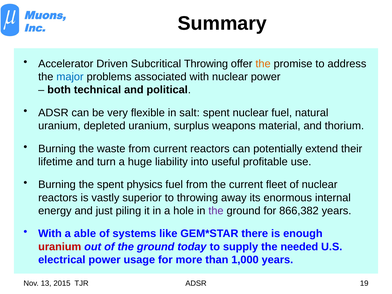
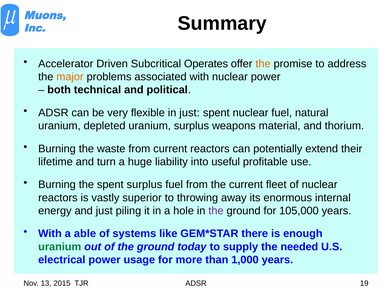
Subcritical Throwing: Throwing -> Operates
major colour: blue -> orange
in salt: salt -> just
spent physics: physics -> surplus
866,382: 866,382 -> 105,000
uranium at (60, 247) colour: red -> green
